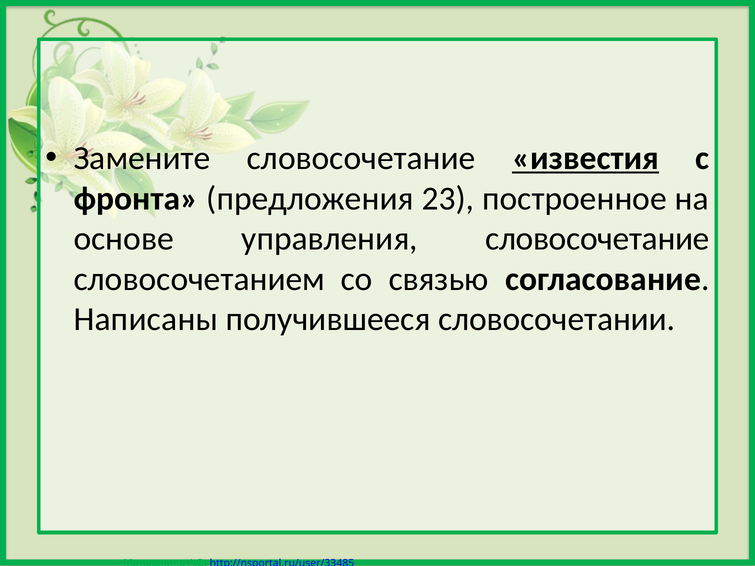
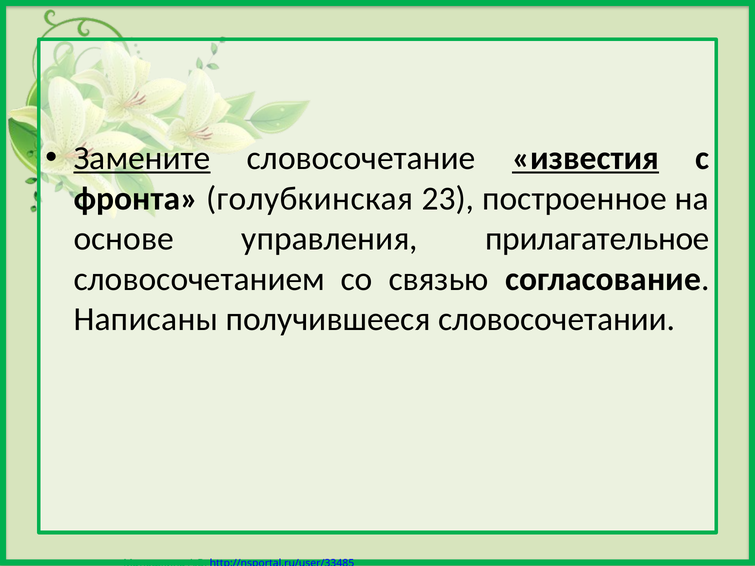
Замените underline: none -> present
предложения: предложения -> голубкинская
управления словосочетание: словосочетание -> прилагательное
